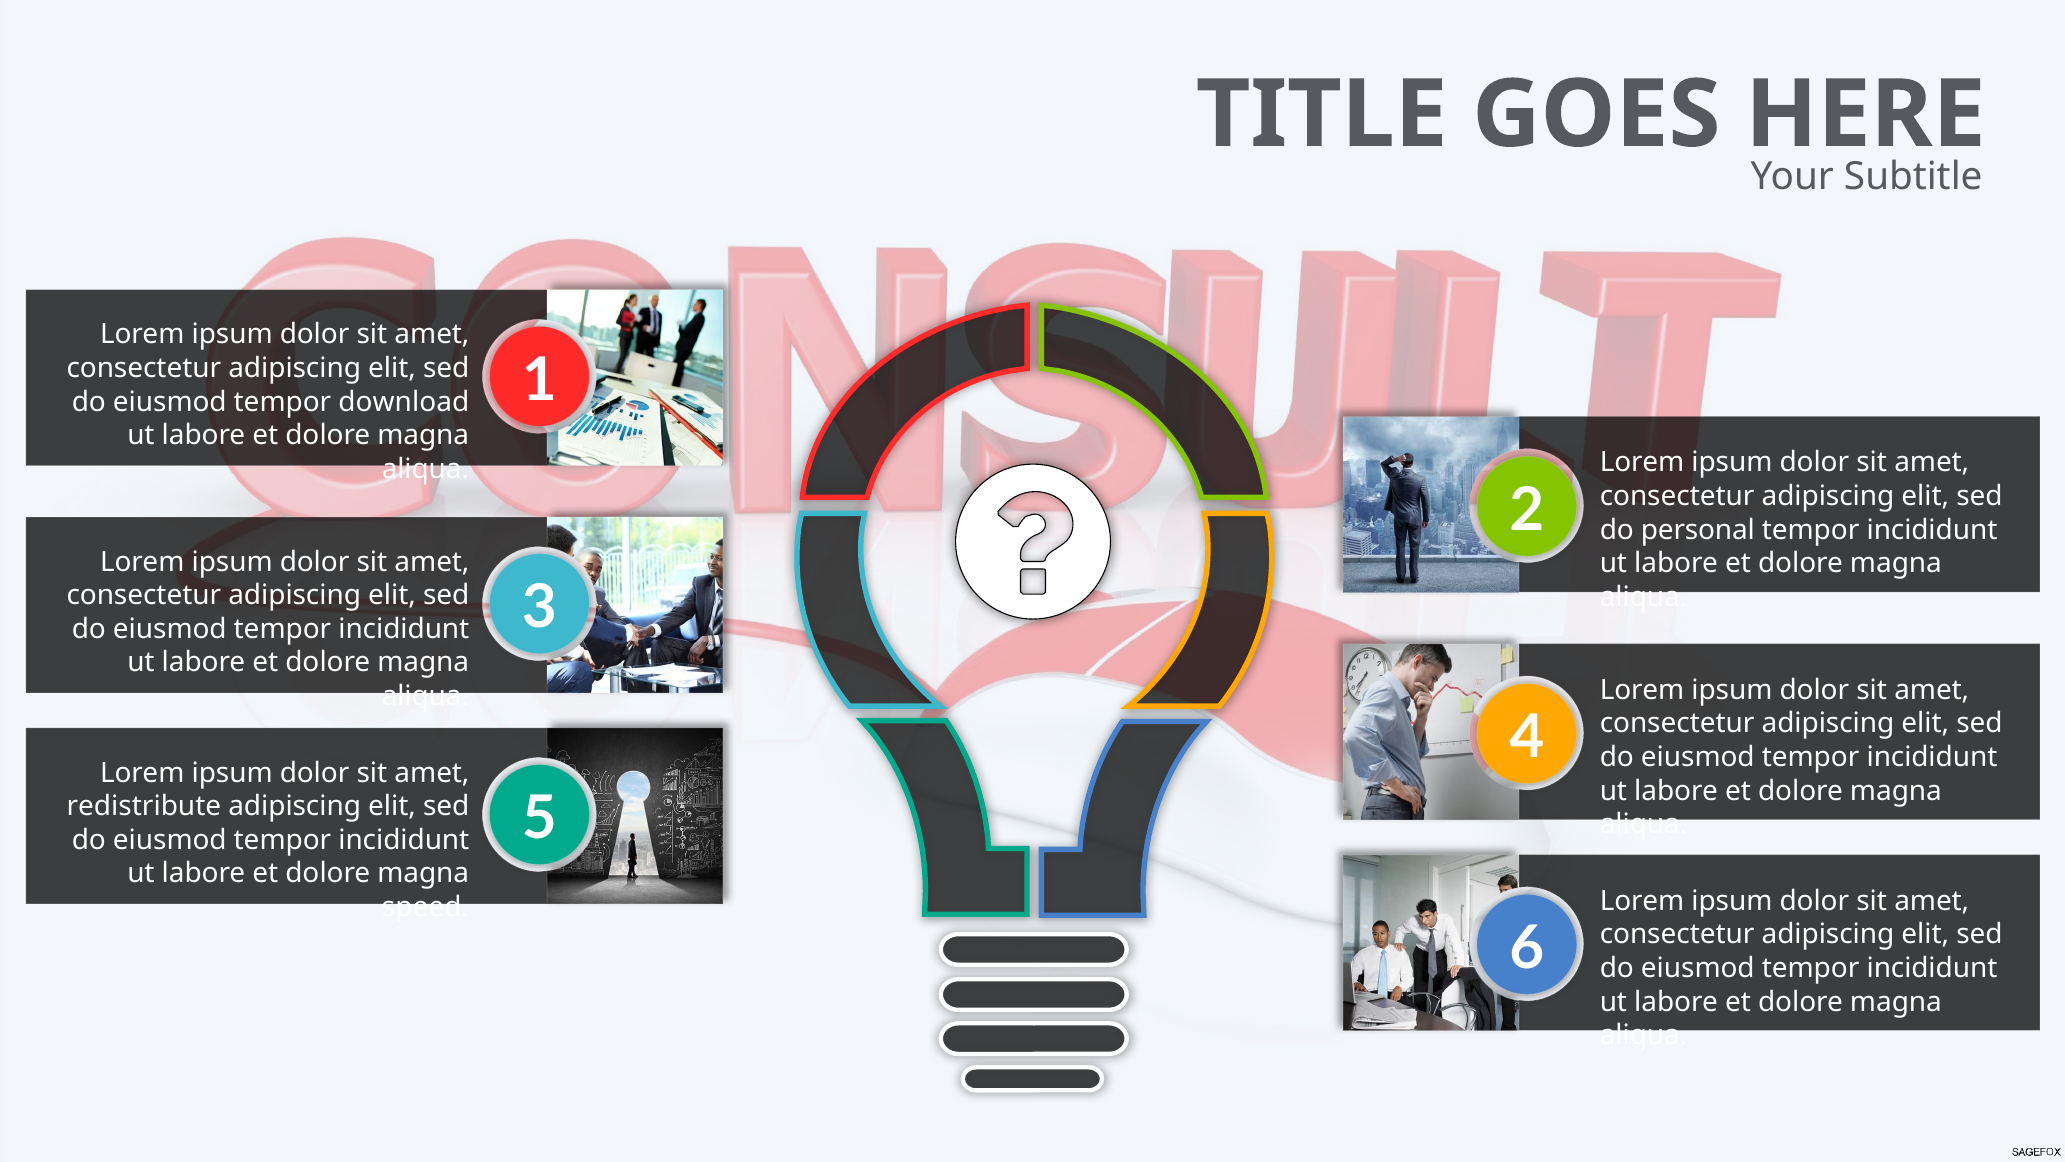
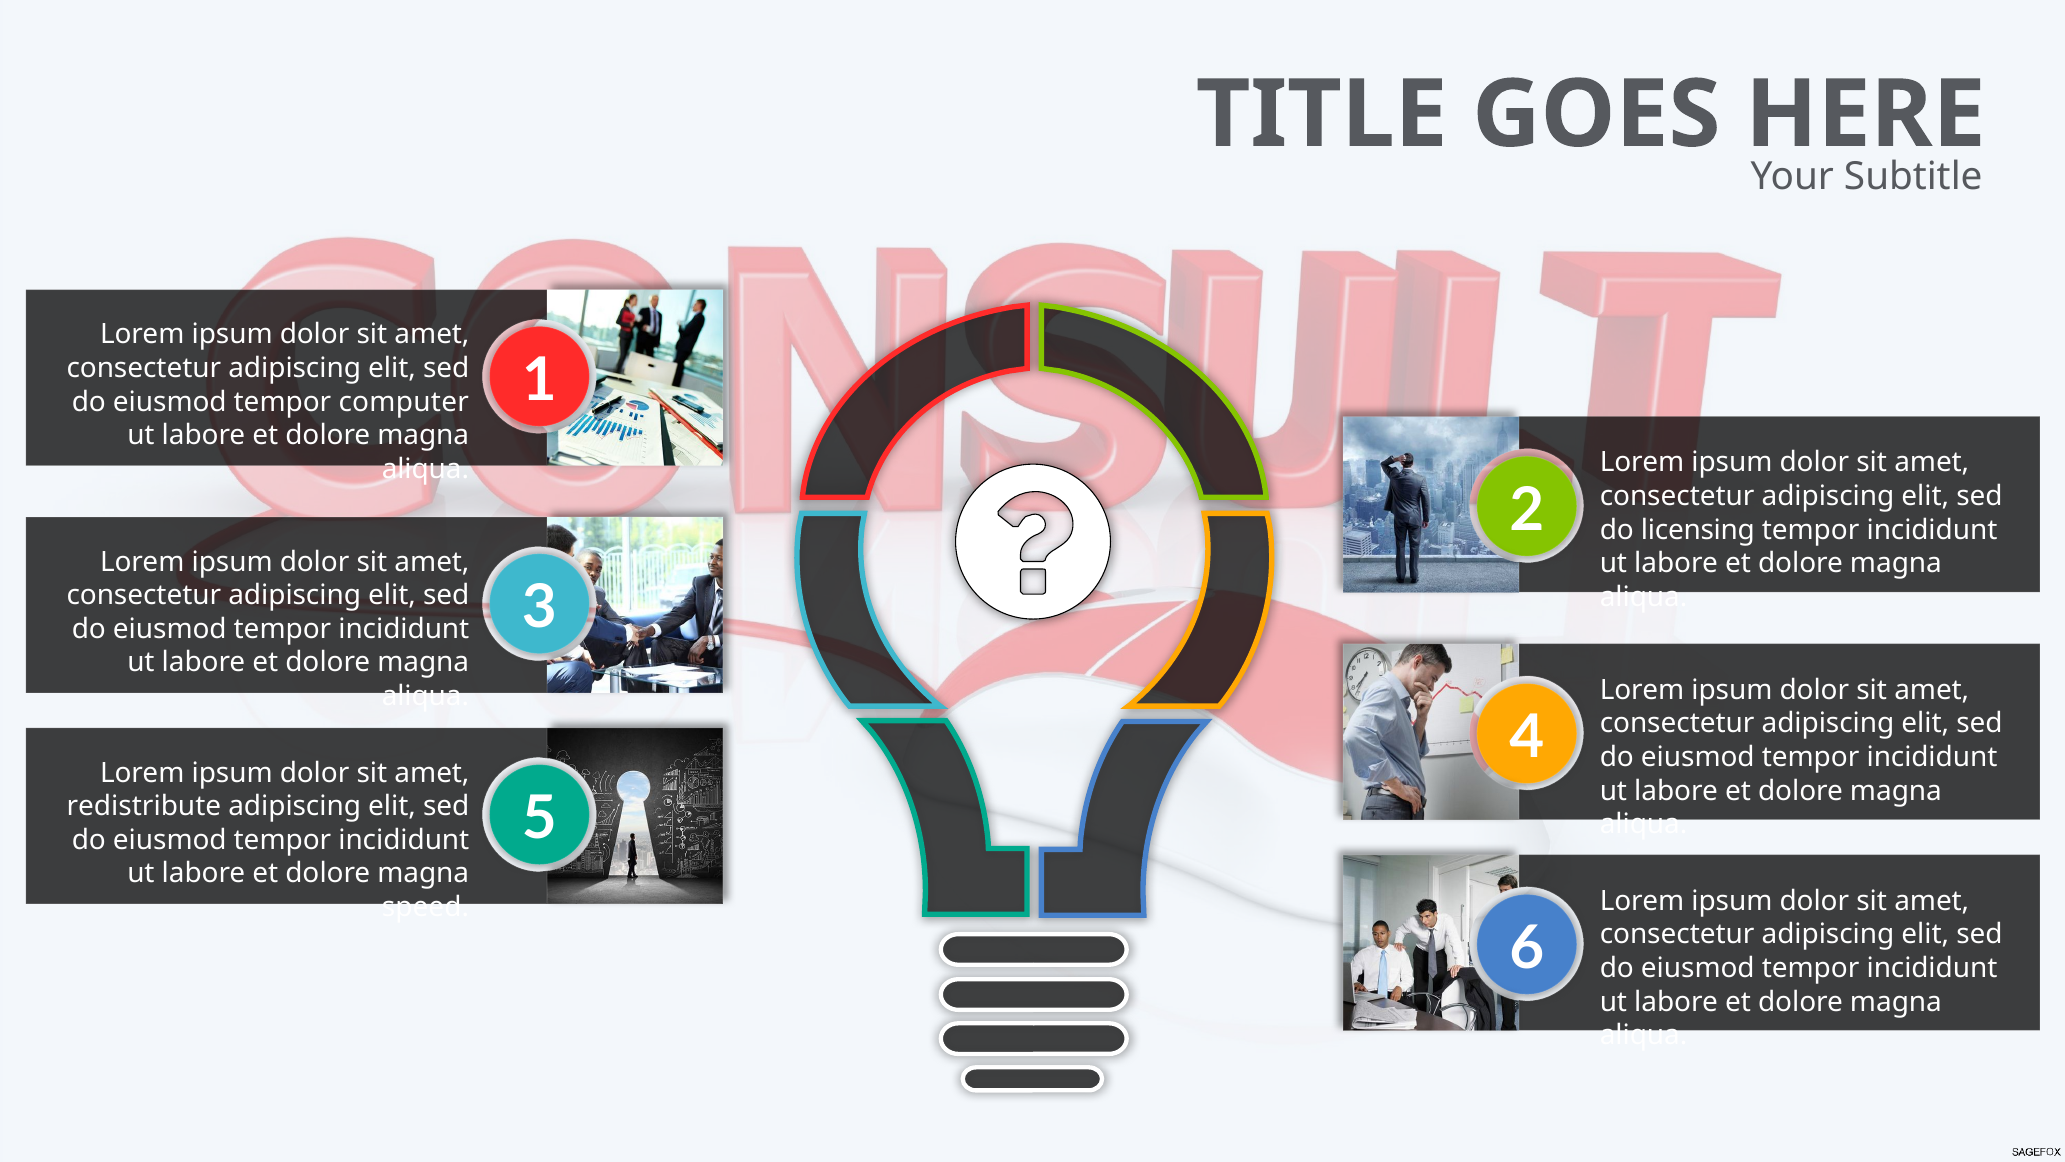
download: download -> computer
personal: personal -> licensing
